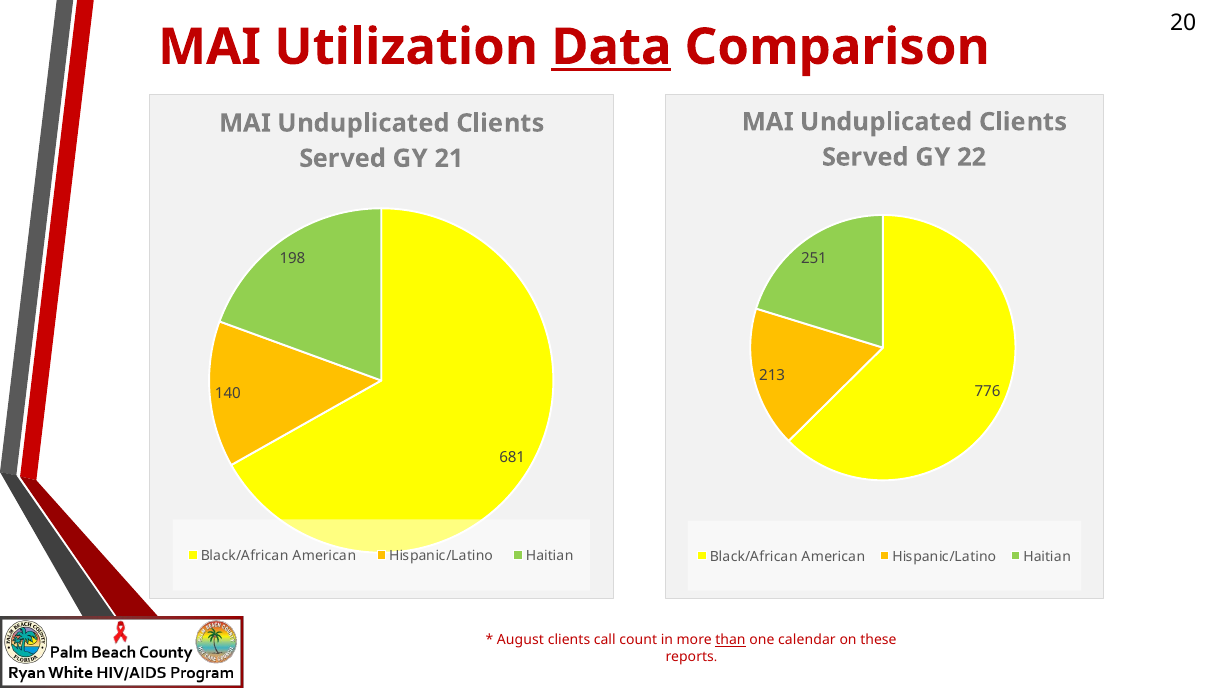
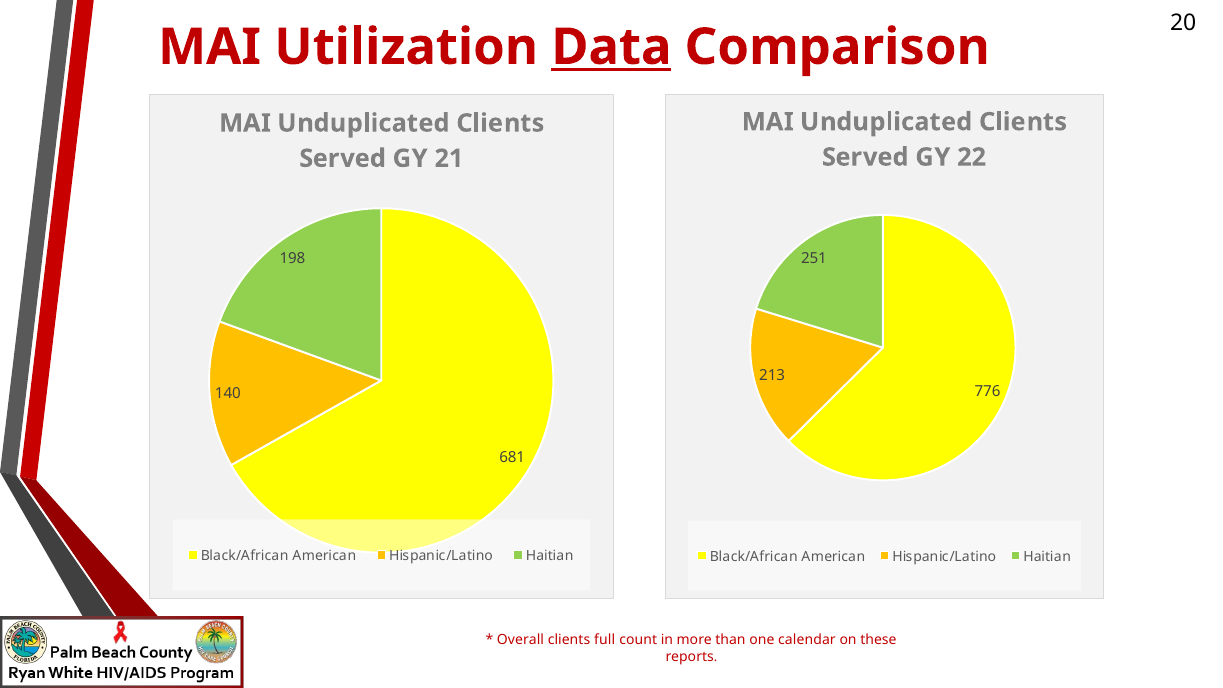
August: August -> Overall
call: call -> full
than underline: present -> none
